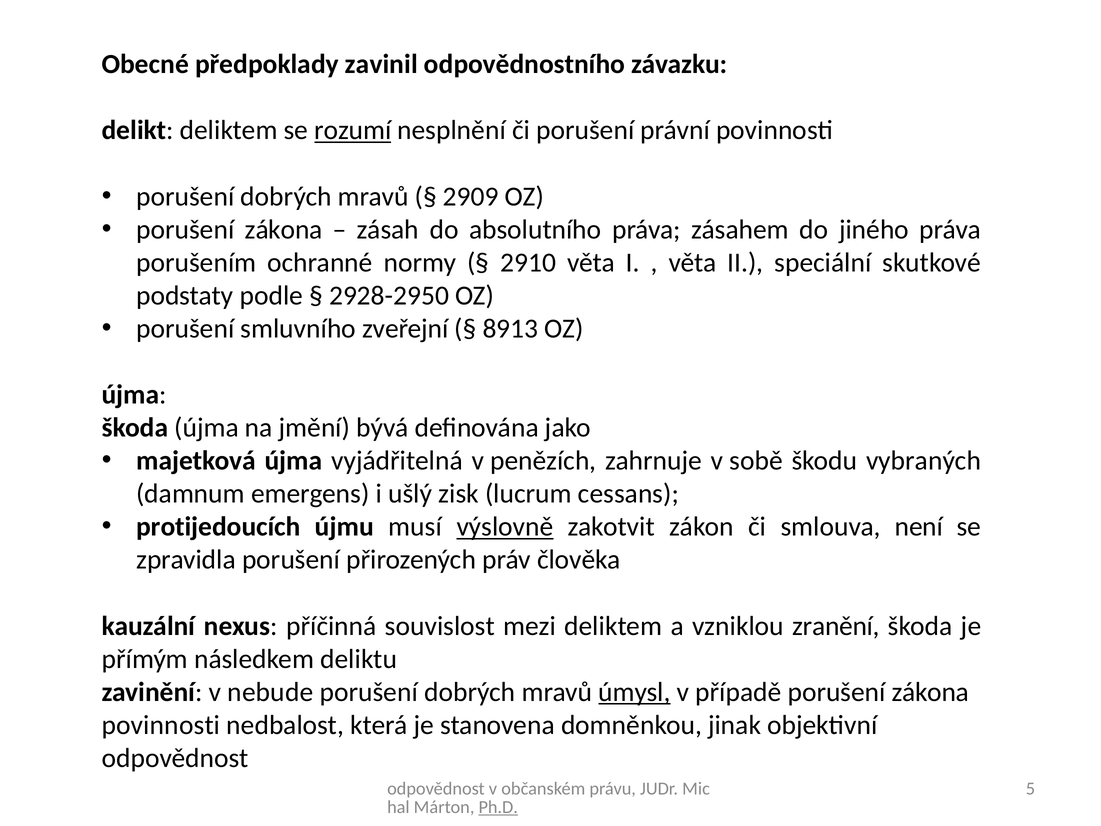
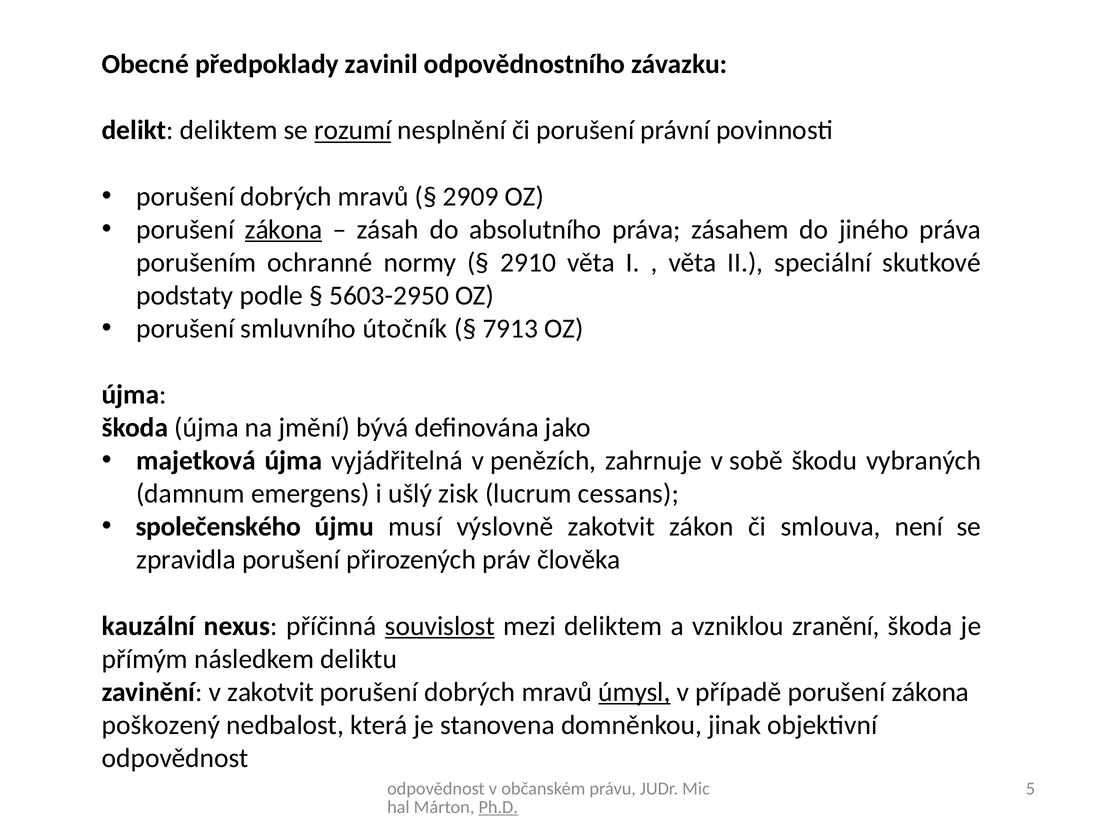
zákona at (284, 229) underline: none -> present
2928-2950: 2928-2950 -> 5603-2950
zveřejní: zveřejní -> útočník
8913: 8913 -> 7913
protijedoucích: protijedoucích -> společenského
výslovně underline: present -> none
souvislost underline: none -> present
v nebude: nebude -> zakotvit
povinnosti at (161, 725): povinnosti -> poškozený
